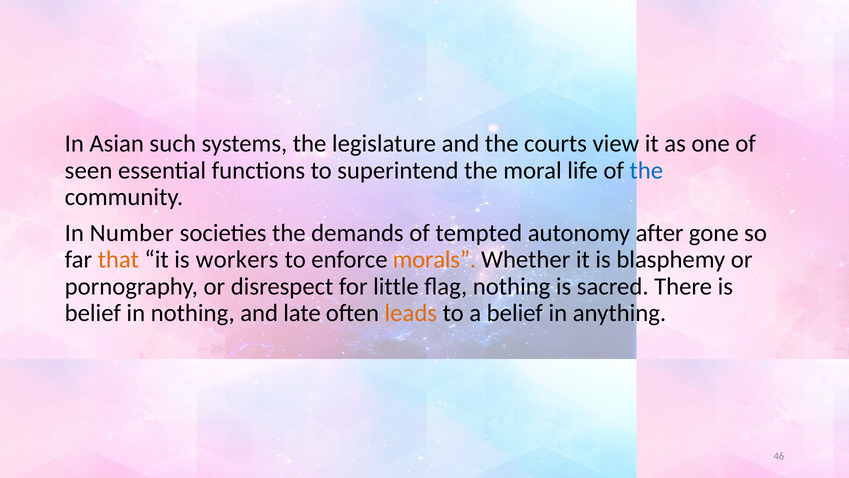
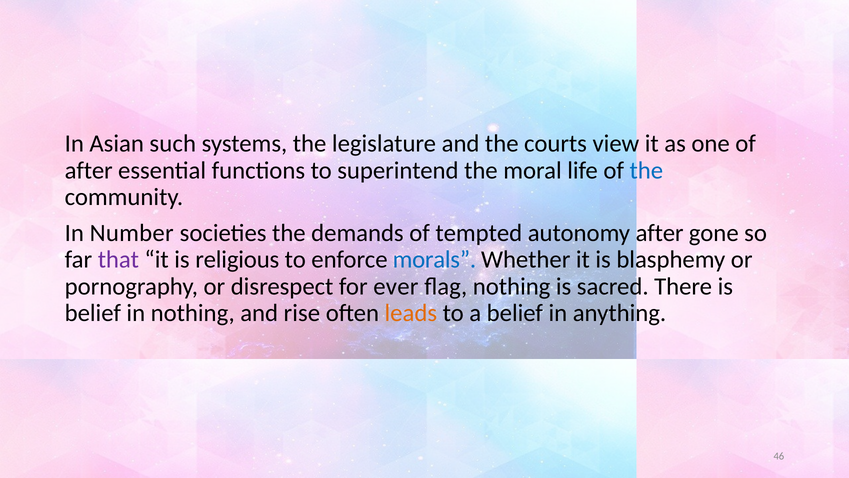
seen at (89, 170): seen -> after
that colour: orange -> purple
workers: workers -> religious
morals colour: orange -> blue
little: little -> ever
late: late -> rise
